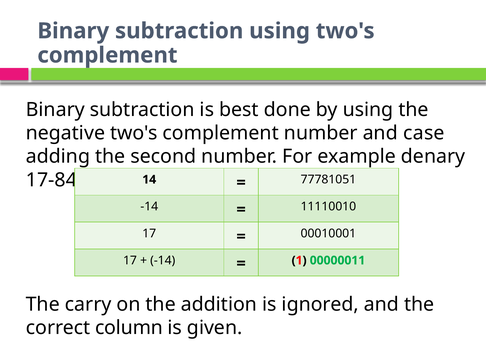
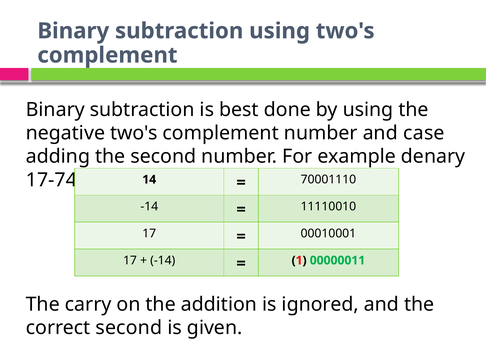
17-84: 17-84 -> 17-74
77781051: 77781051 -> 70001110
correct column: column -> second
